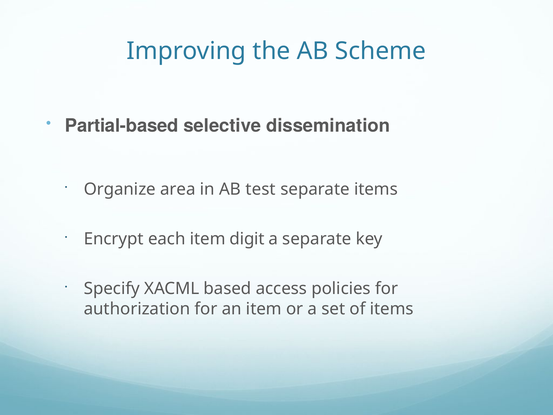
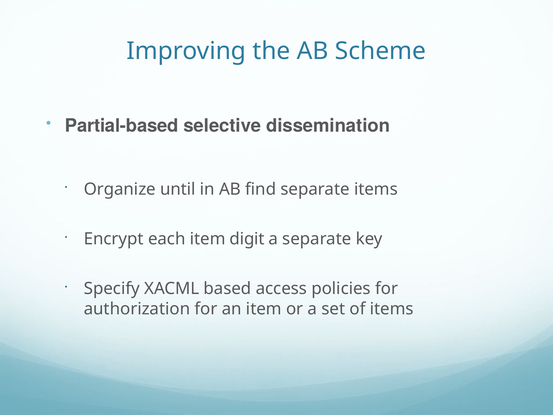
area: area -> until
test: test -> find
